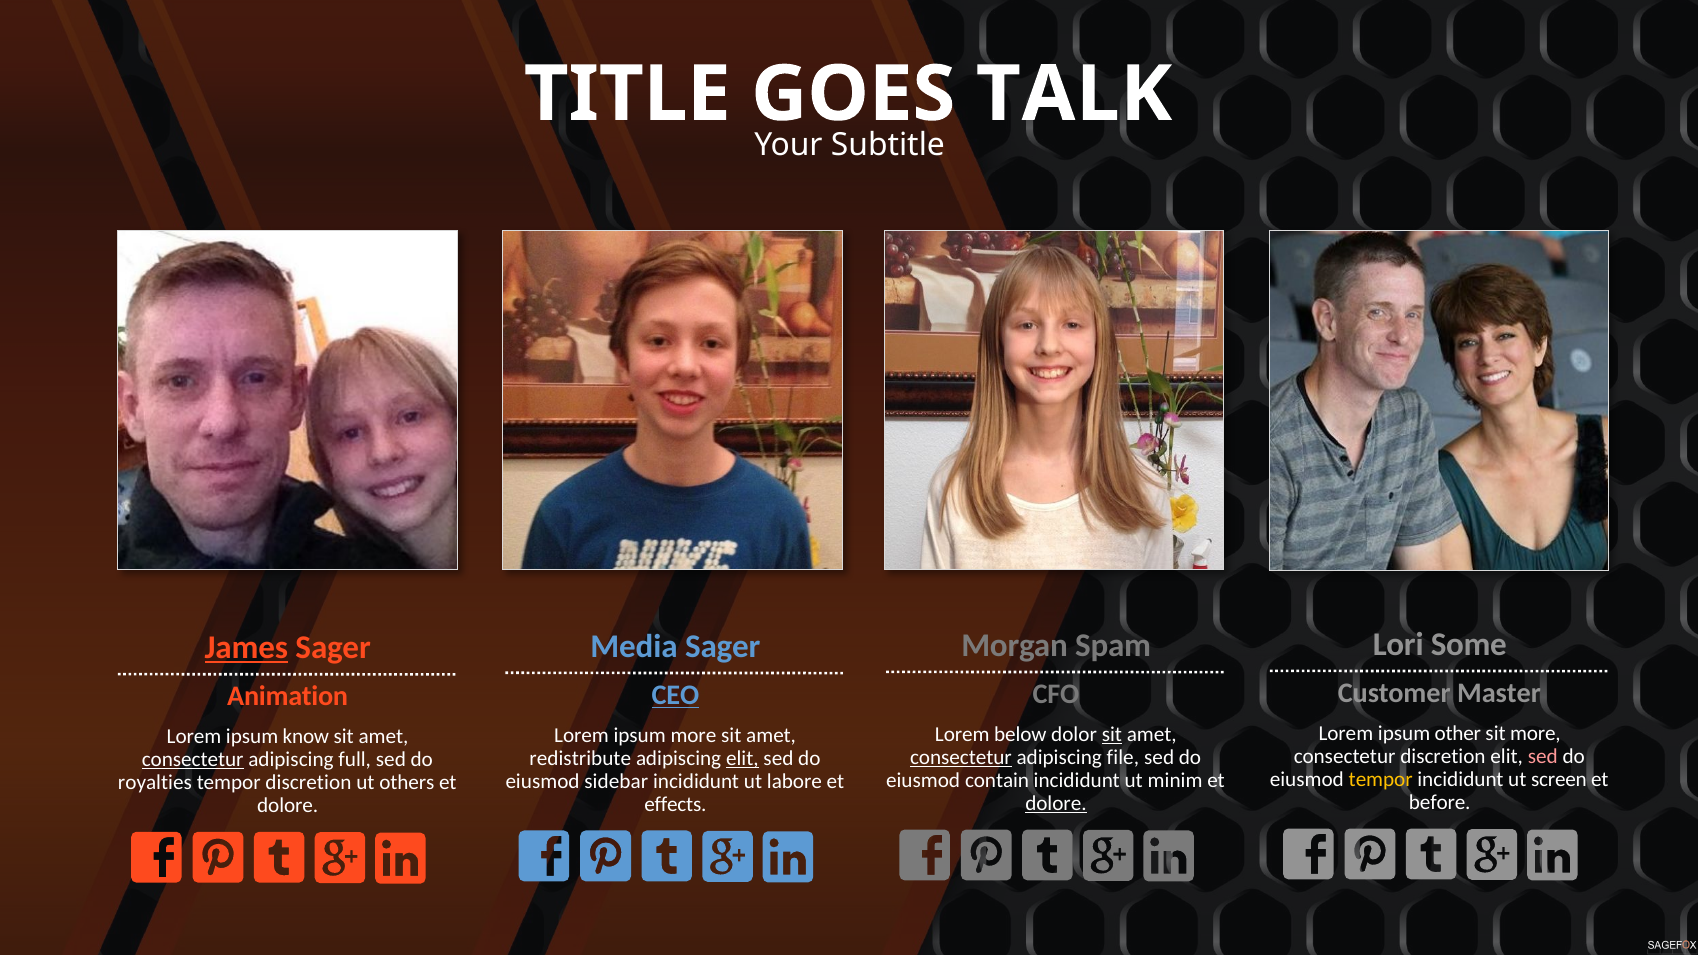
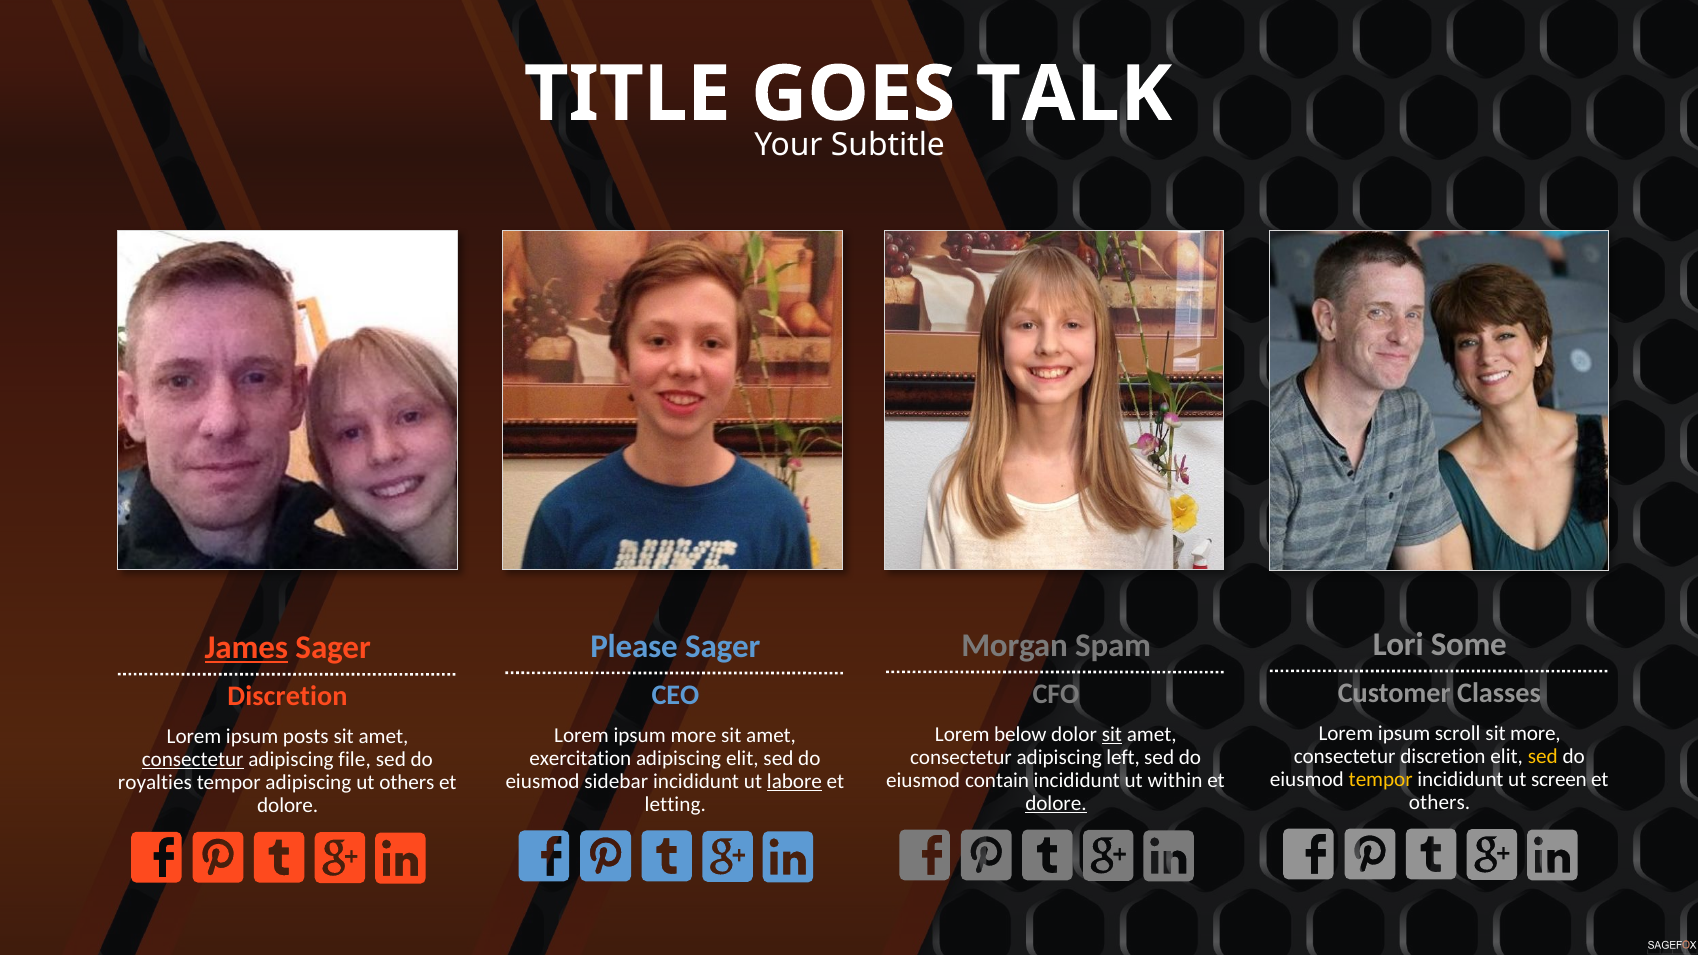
Media: Media -> Please
Master: Master -> Classes
CEO underline: present -> none
Animation at (288, 697): Animation -> Discretion
other: other -> scroll
know: know -> posts
sed at (1543, 756) colour: pink -> yellow
consectetur at (961, 757) underline: present -> none
file: file -> left
redistribute: redistribute -> exercitation
elit at (742, 758) underline: present -> none
full: full -> file
minim: minim -> within
labore underline: none -> present
tempor discretion: discretion -> adipiscing
before at (1440, 802): before -> others
effects: effects -> letting
